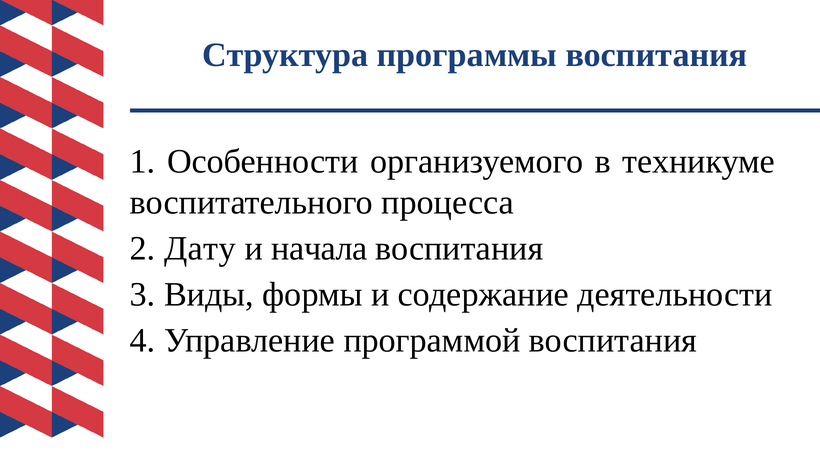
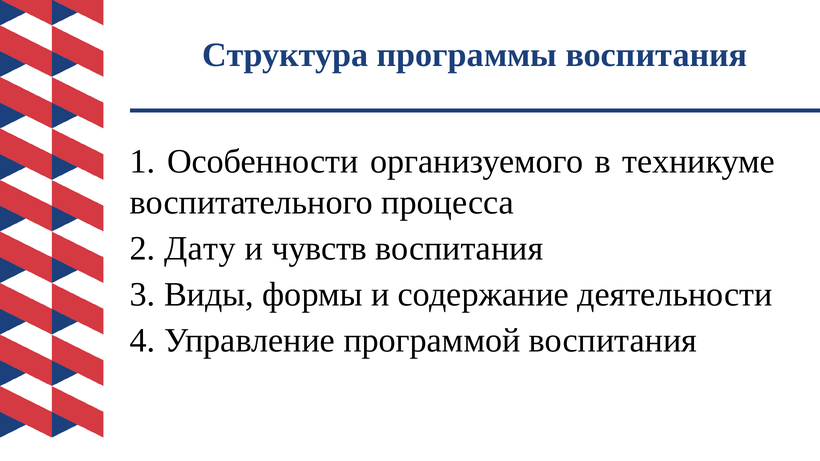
начала: начала -> чувств
